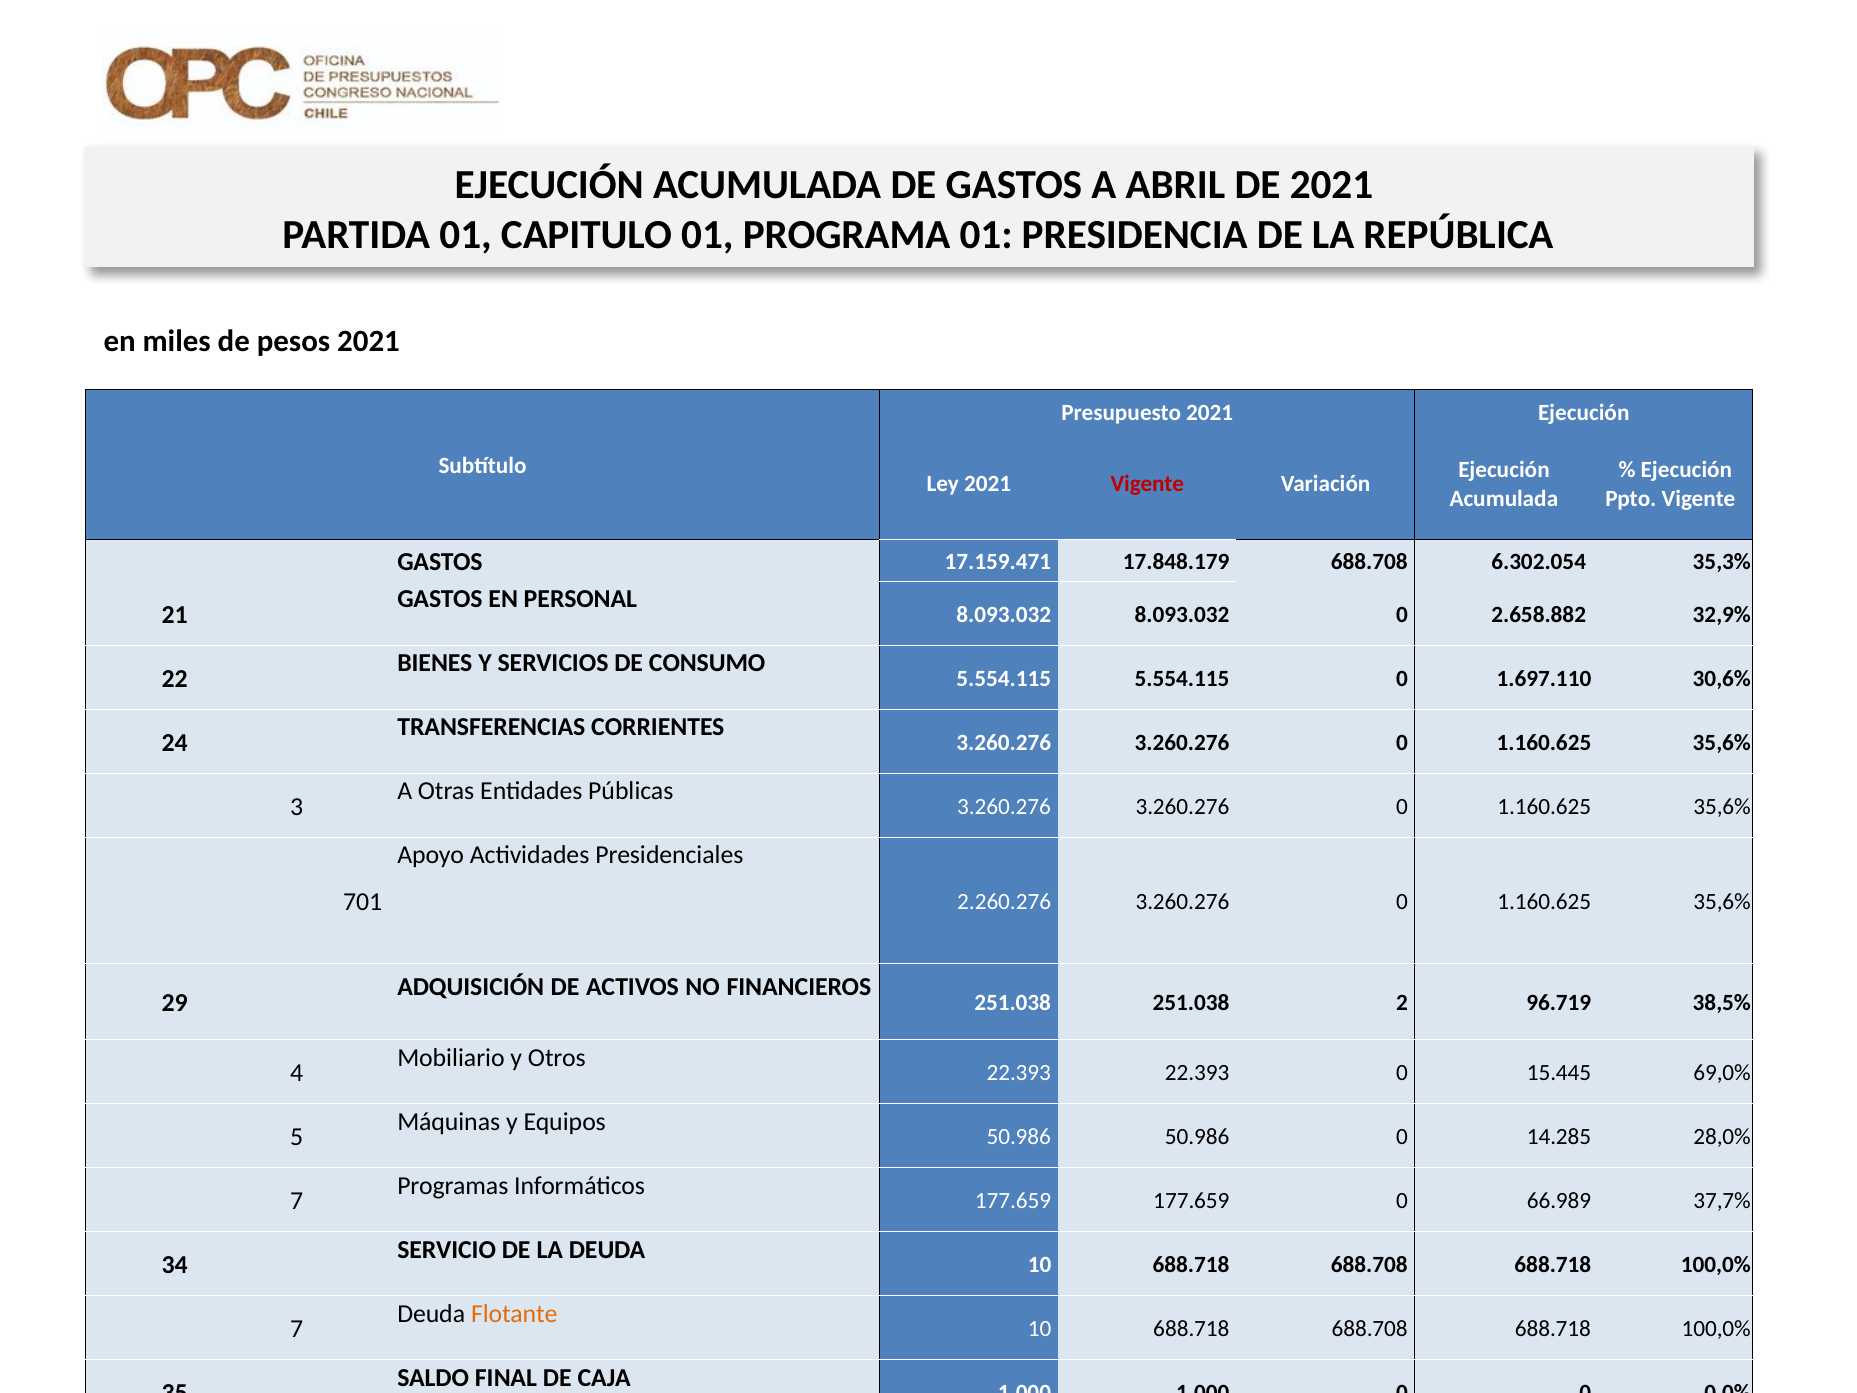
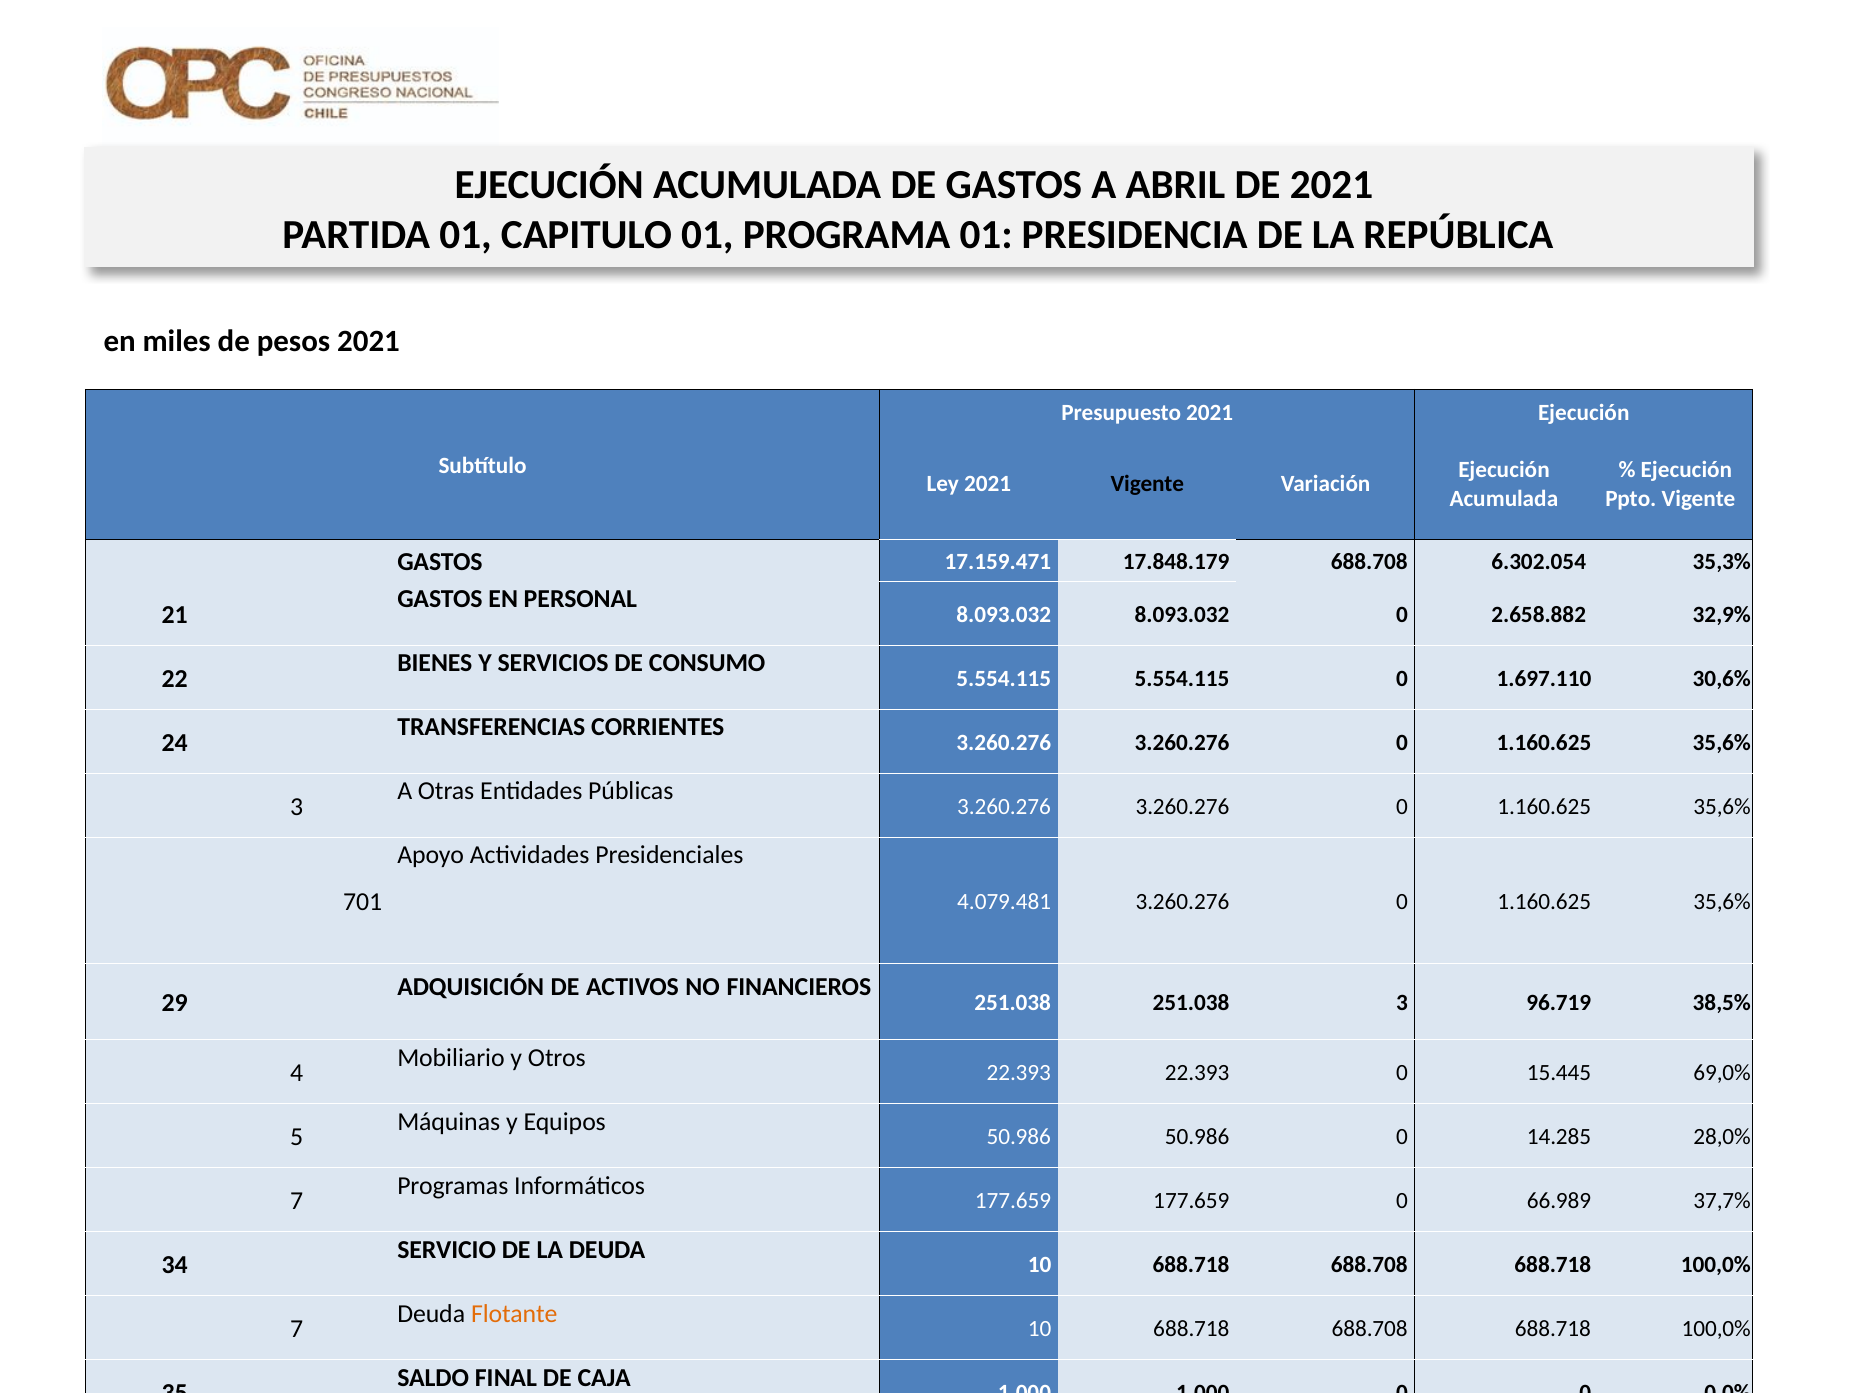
Vigente at (1147, 484) colour: red -> black
2.260.276: 2.260.276 -> 4.079.481
251.038 2: 2 -> 3
